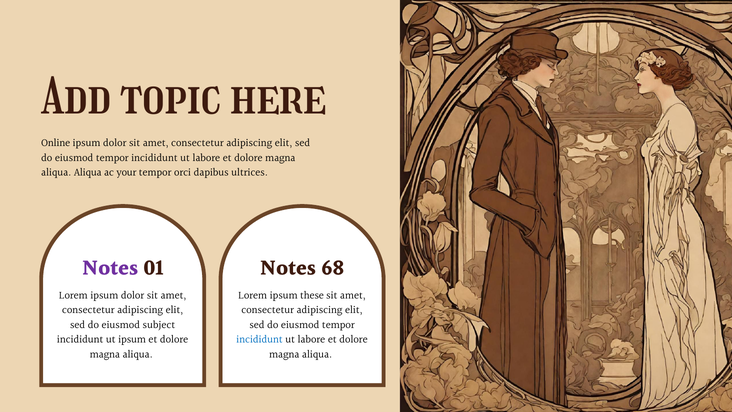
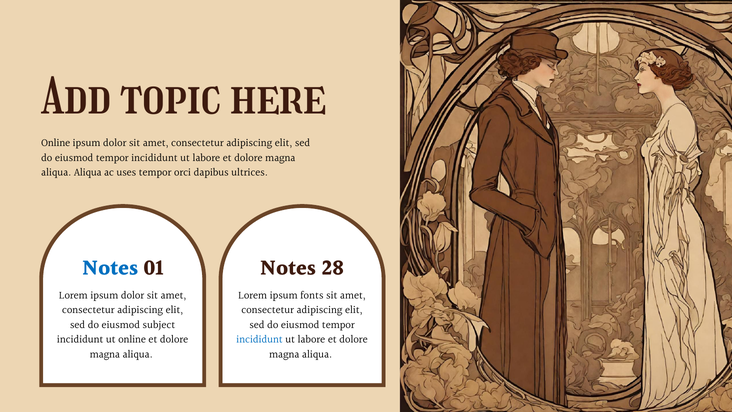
your: your -> uses
Notes at (110, 269) colour: purple -> blue
68: 68 -> 28
these: these -> fonts
ut ipsum: ipsum -> online
